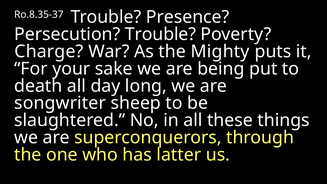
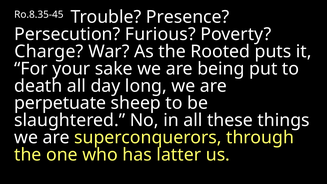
Ro.8.35-37: Ro.8.35-37 -> Ro.8.35-45
Persecution Trouble: Trouble -> Furious
Mighty: Mighty -> Rooted
songwriter: songwriter -> perpetuate
